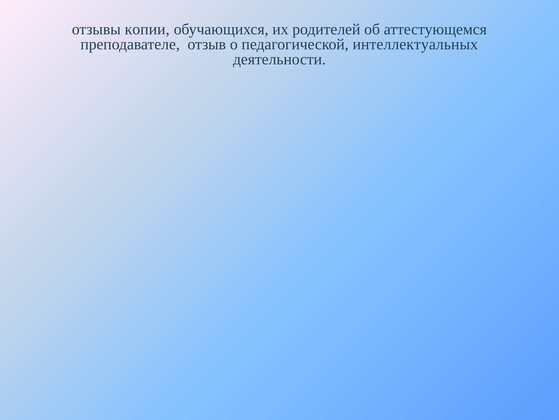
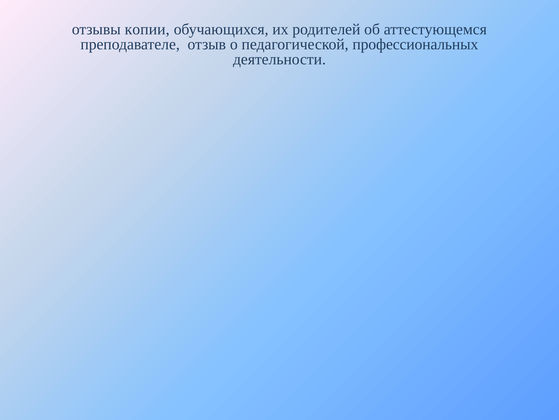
интеллектуальных: интеллектуальных -> профессиональных
